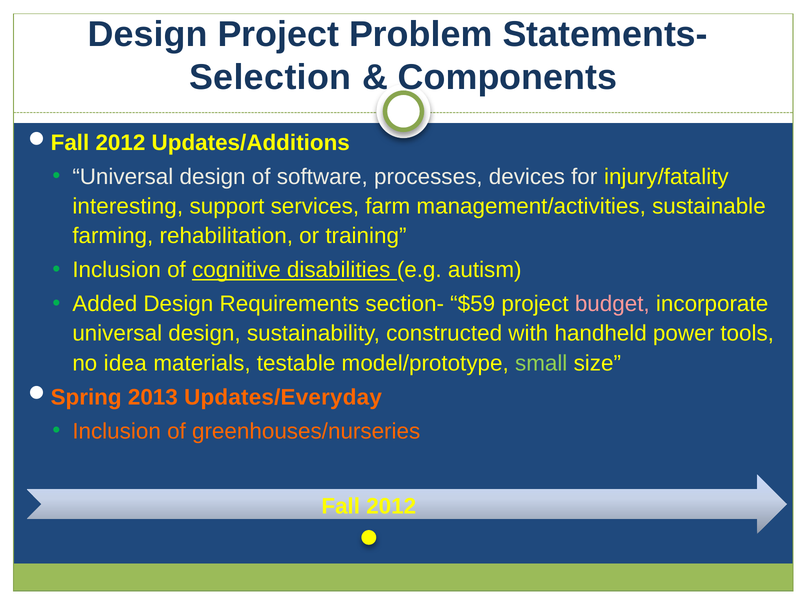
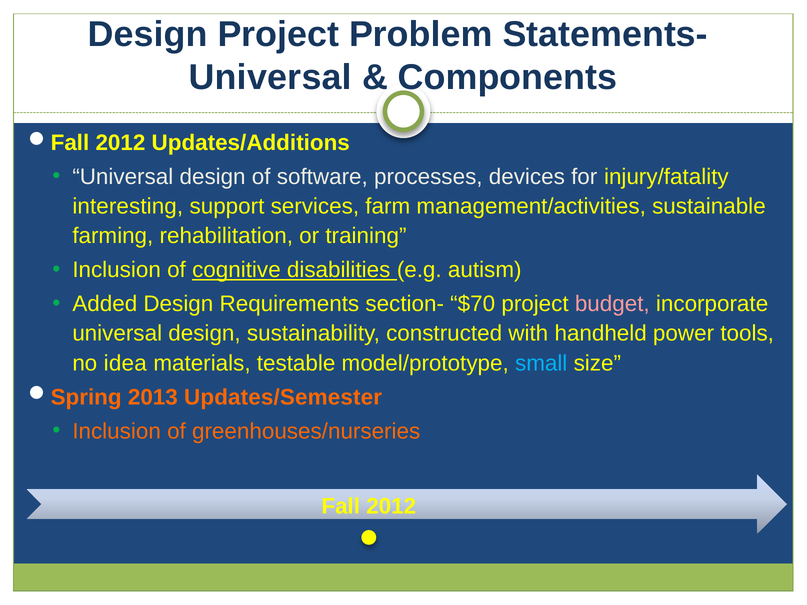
Selection at (270, 78): Selection -> Universal
$59: $59 -> $70
small colour: light green -> light blue
Updates/Everyday: Updates/Everyday -> Updates/Semester
